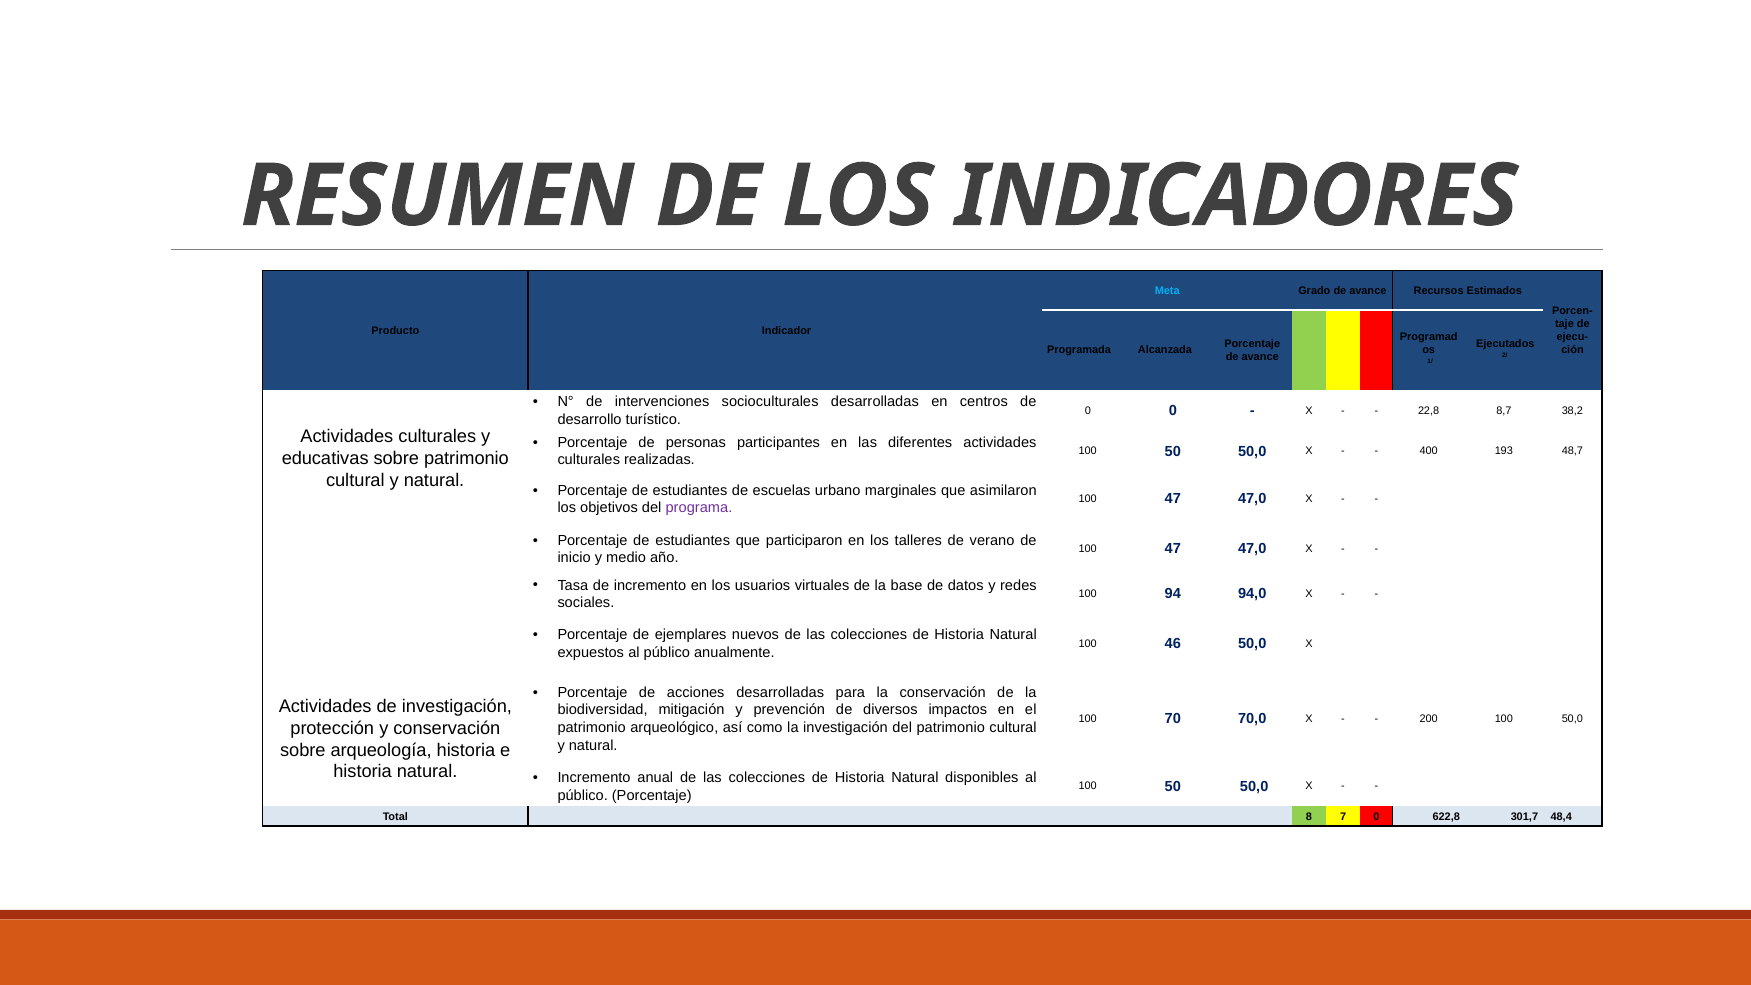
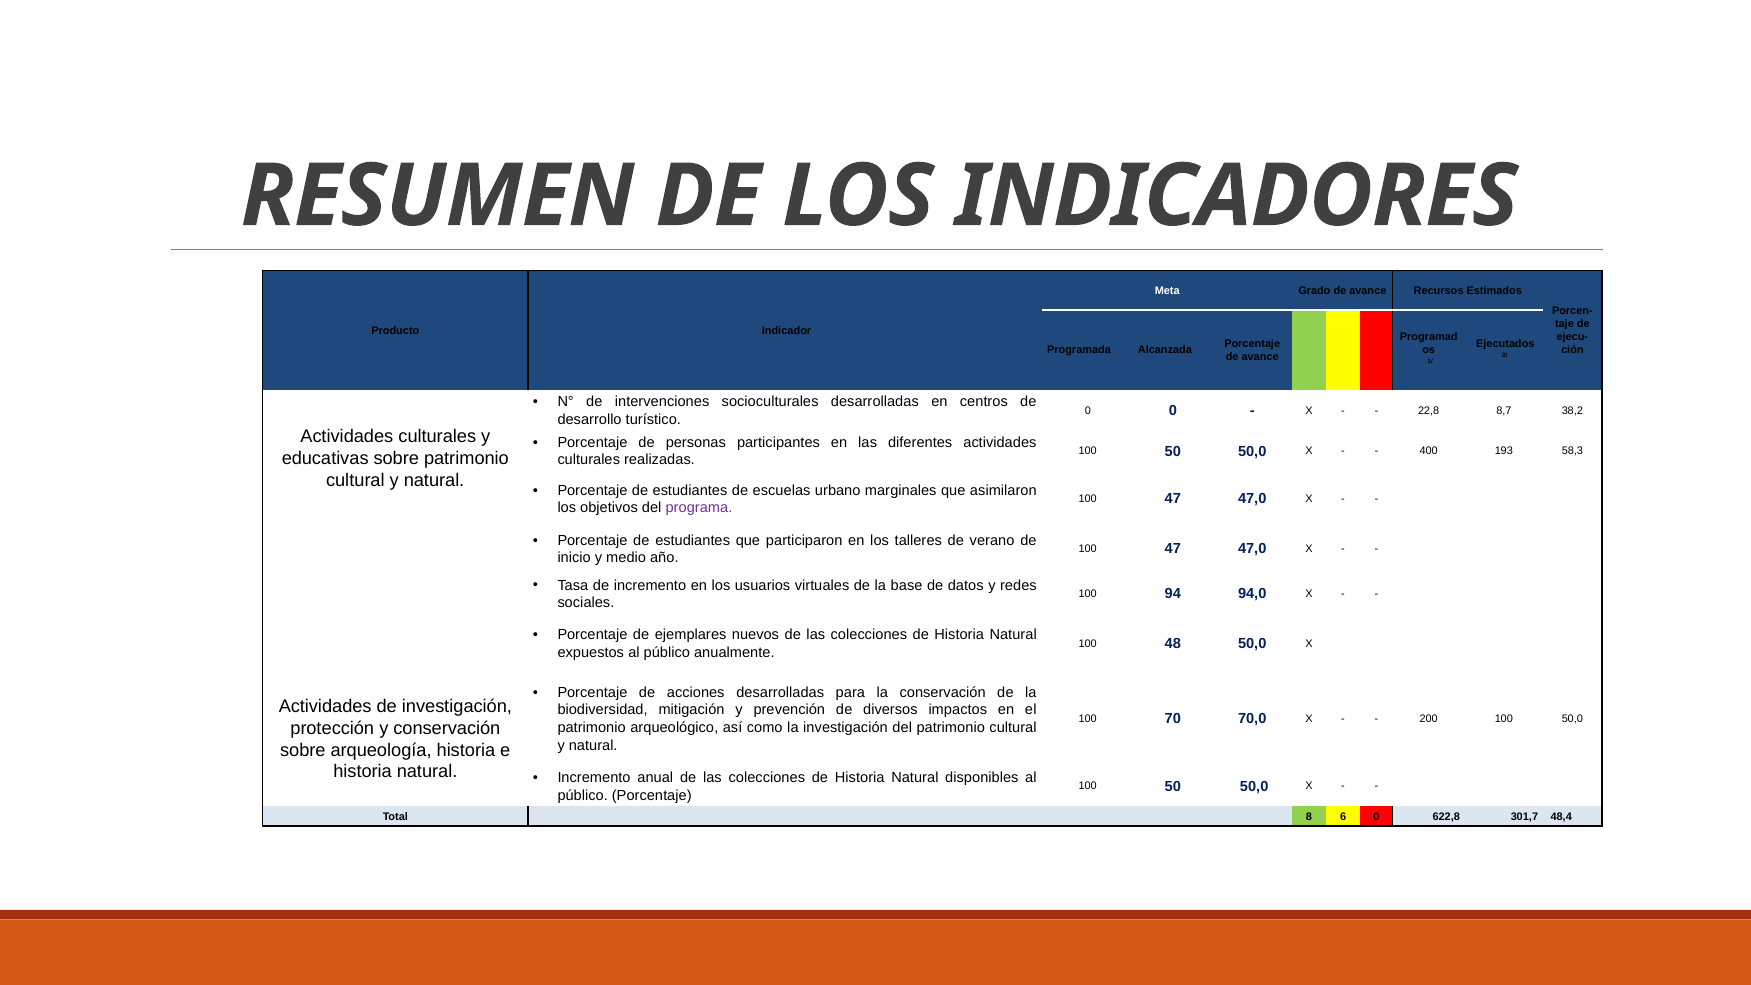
Meta colour: light blue -> white
48,7: 48,7 -> 58,3
46: 46 -> 48
7: 7 -> 6
